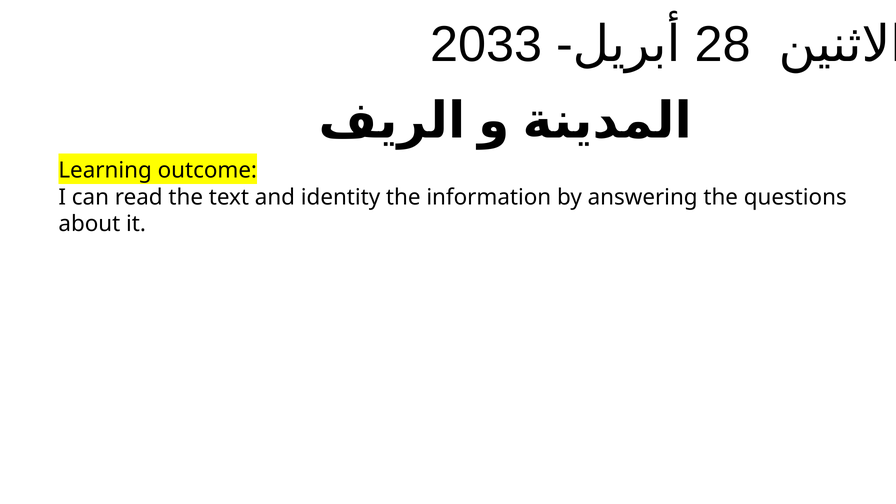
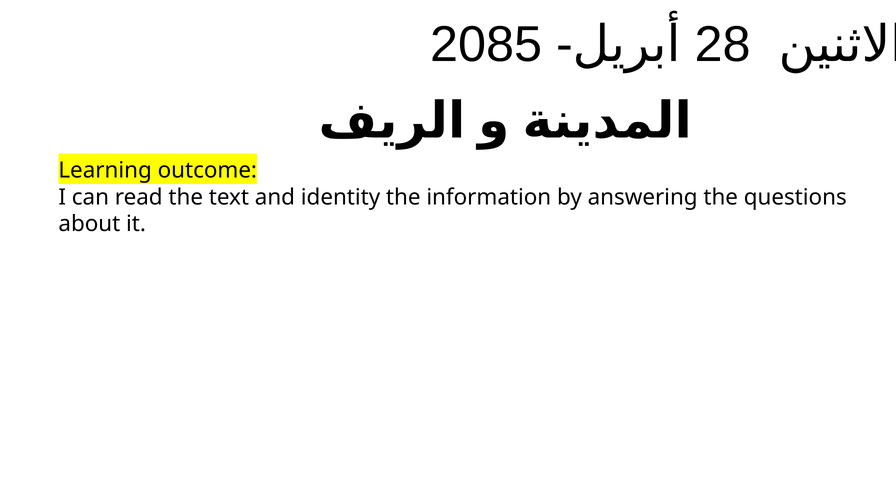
2033: 2033 -> 2085
